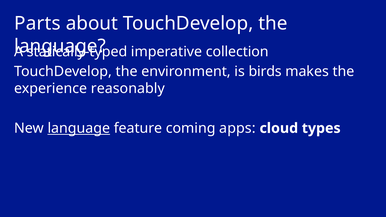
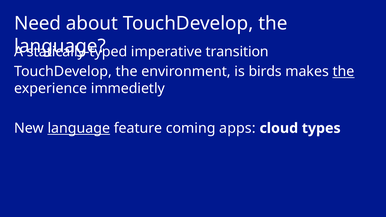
Parts: Parts -> Need
collection: collection -> transition
the at (343, 72) underline: none -> present
reasonably: reasonably -> immedietly
